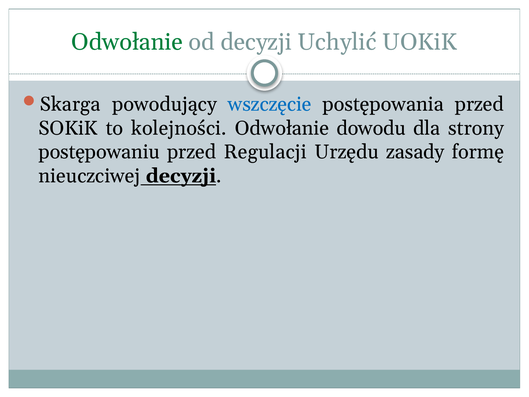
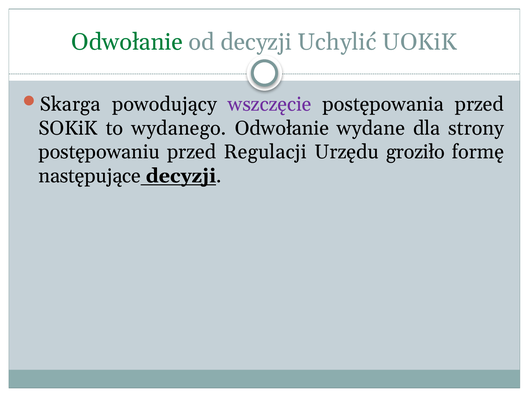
wszczęcie colour: blue -> purple
kolejności: kolejności -> wydanego
dowodu: dowodu -> wydane
zasady: zasady -> groziło
nieuczciwej: nieuczciwej -> następujące
